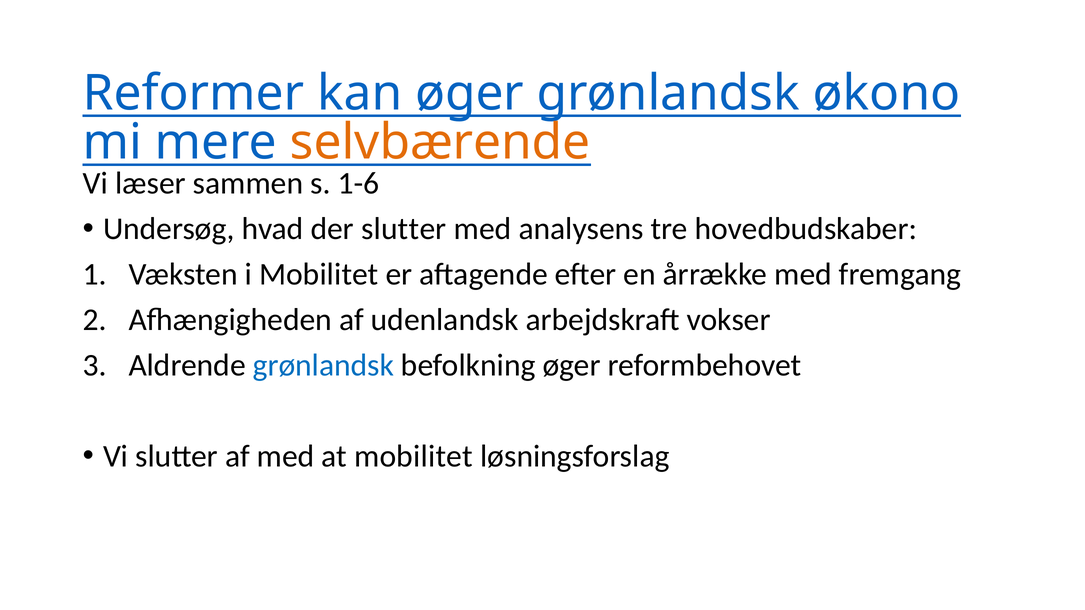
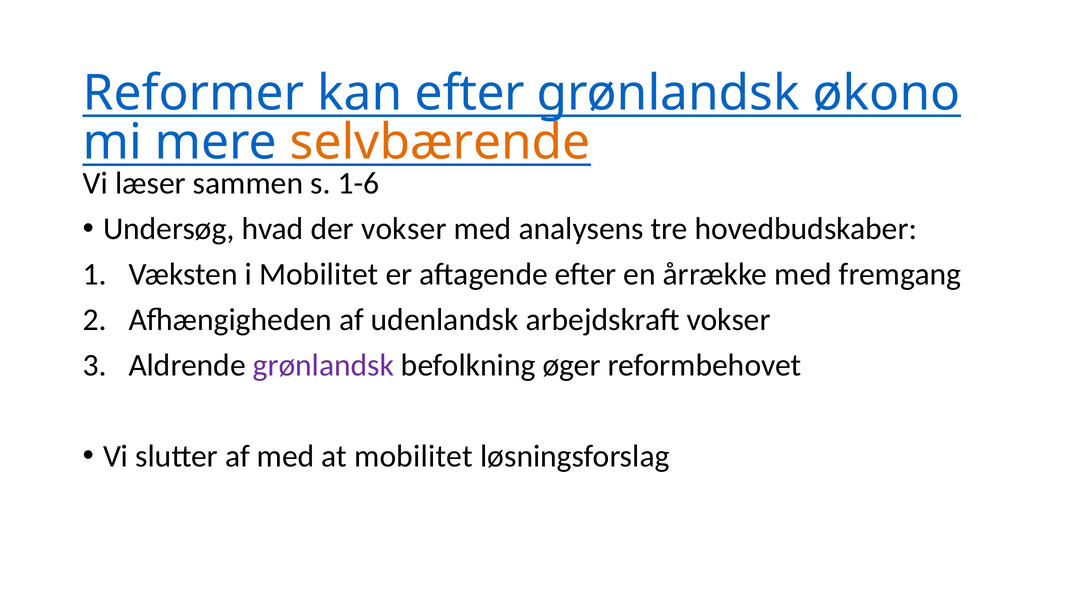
kan øger: øger -> efter
der slutter: slutter -> vokser
grønlandsk at (323, 365) colour: blue -> purple
